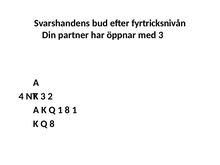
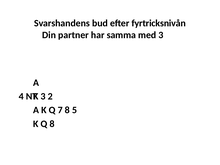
öppnar: öppnar -> samma
Q 1: 1 -> 7
8 1: 1 -> 5
